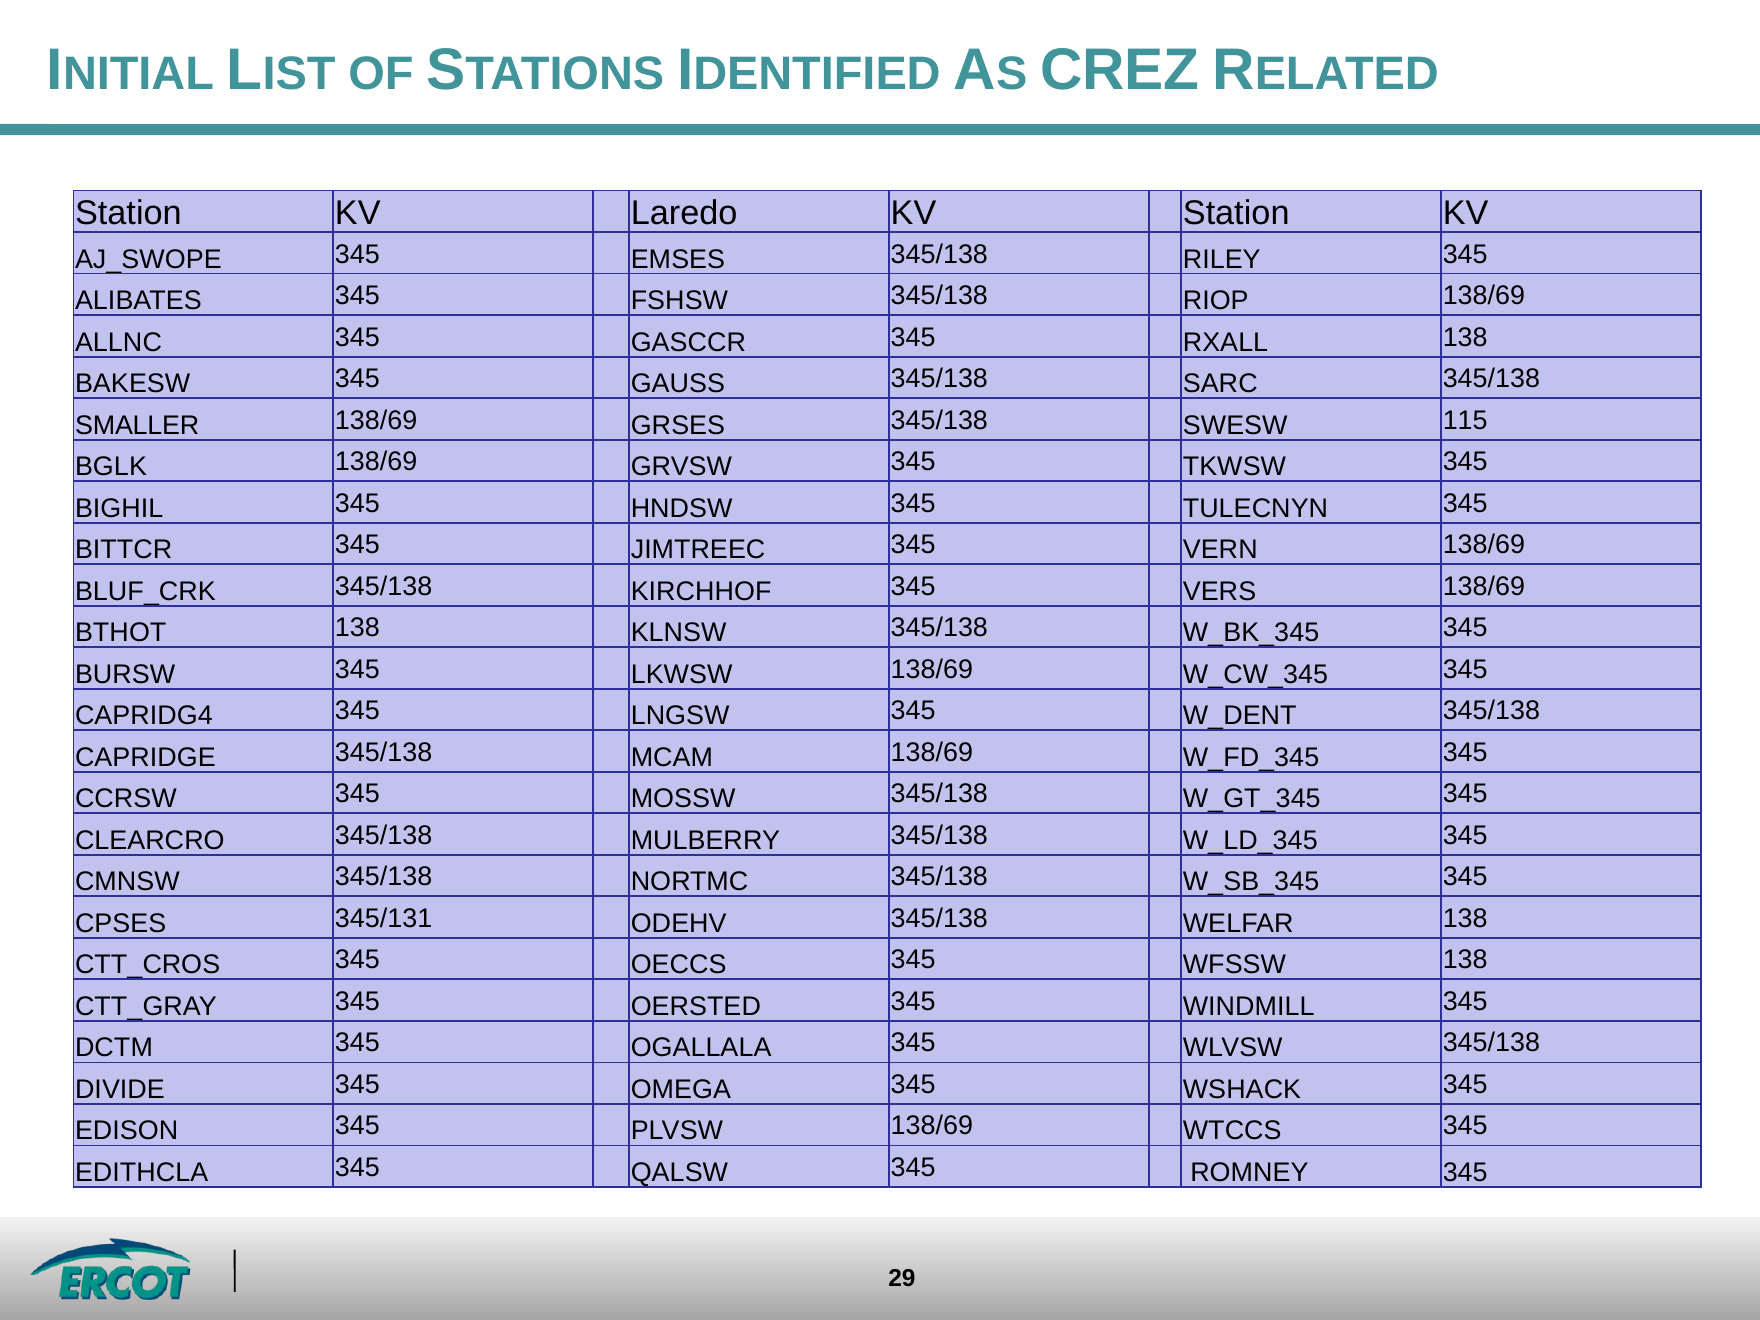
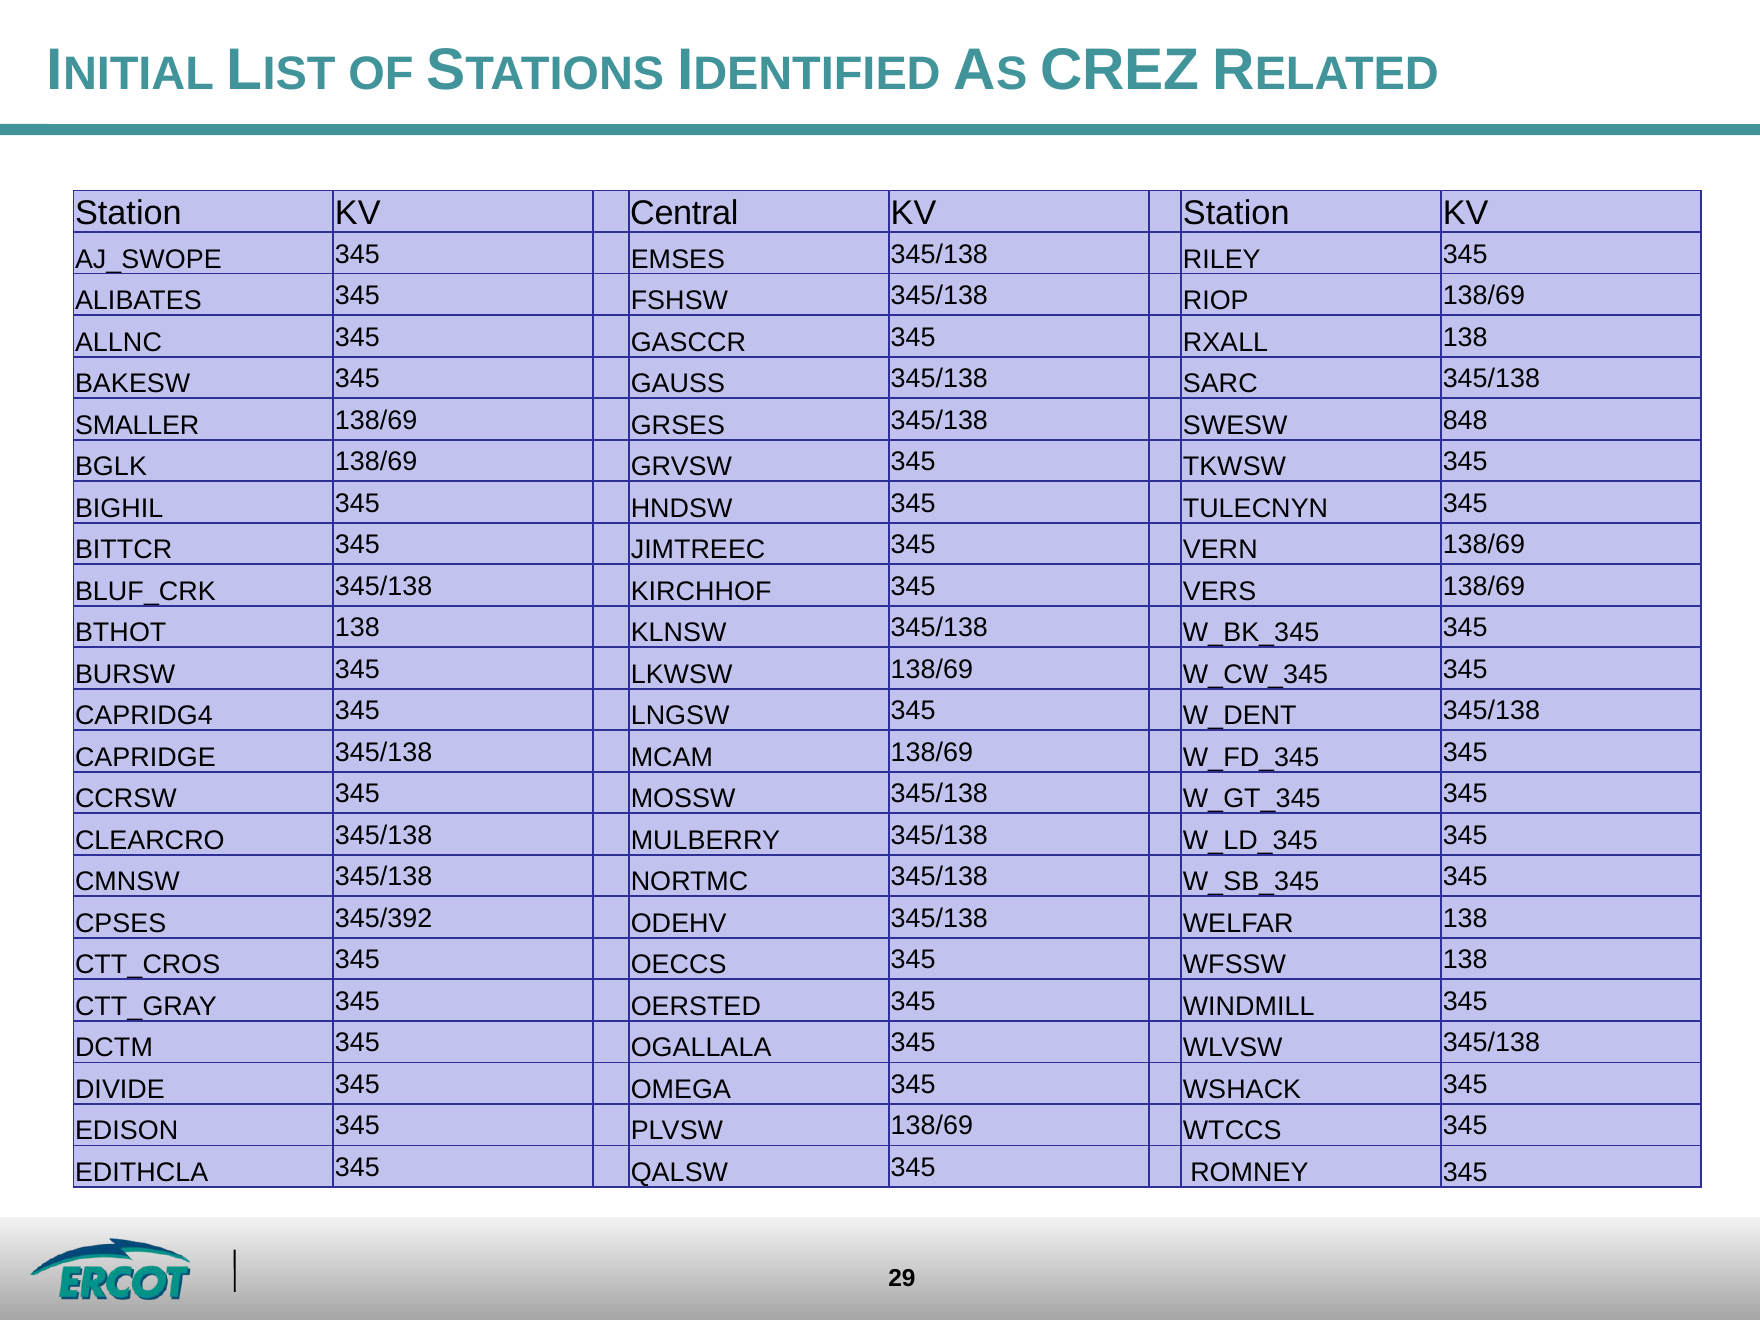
Laredo: Laredo -> Central
115: 115 -> 848
345/131: 345/131 -> 345/392
